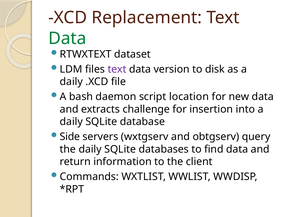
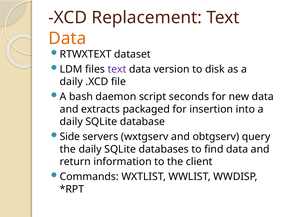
Data at (67, 38) colour: green -> orange
location: location -> seconds
challenge: challenge -> packaged
